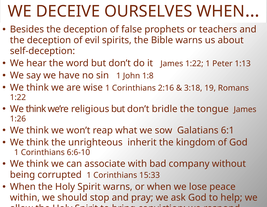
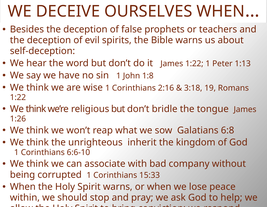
6:1: 6:1 -> 6:8
